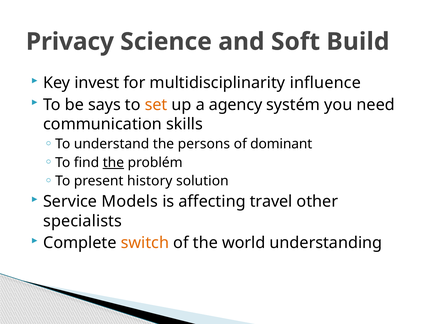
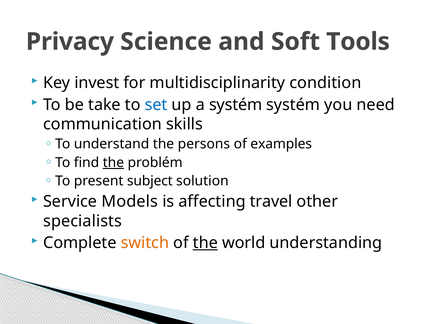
Build: Build -> Tools
influence: influence -> condition
says: says -> take
set colour: orange -> blue
a agency: agency -> systém
dominant: dominant -> examples
history: history -> subject
the at (205, 243) underline: none -> present
